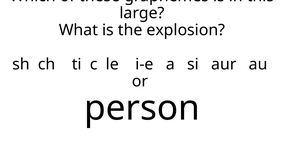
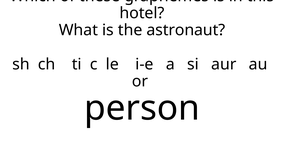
large: large -> hotel
explosion: explosion -> astronaut
